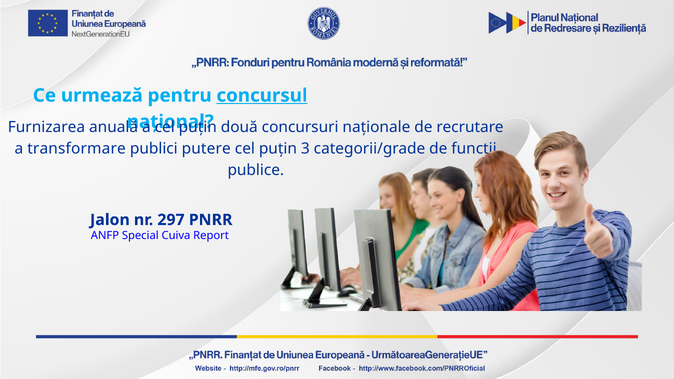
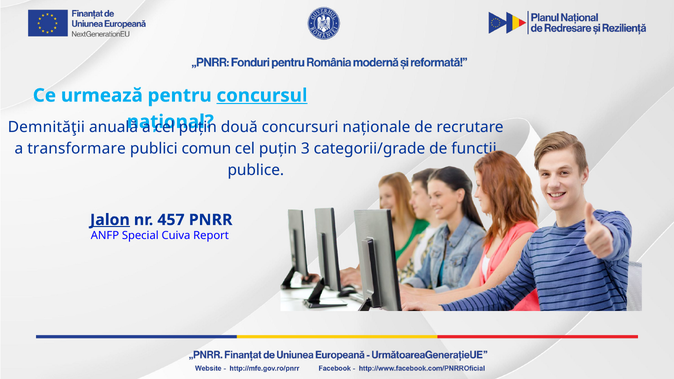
Furnizarea: Furnizarea -> Demnităţii
putere: putere -> comun
Jalon underline: none -> present
297: 297 -> 457
